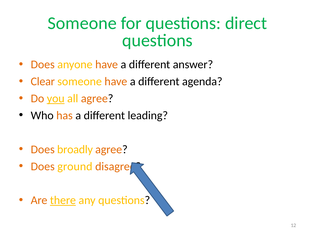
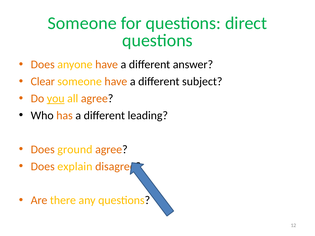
agenda: agenda -> subject
broadly: broadly -> ground
ground: ground -> explain
there underline: present -> none
